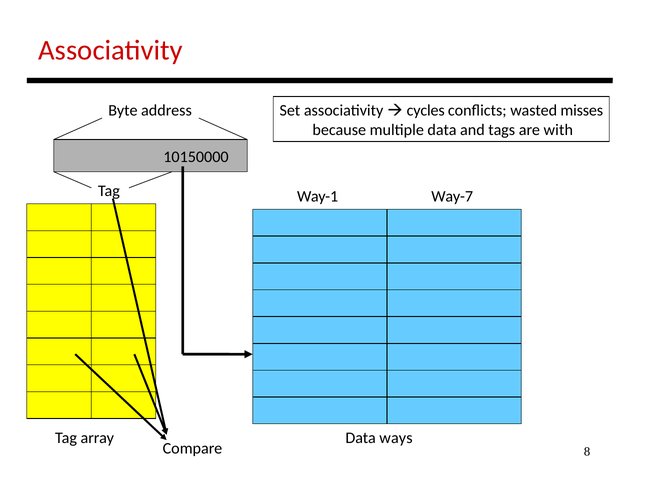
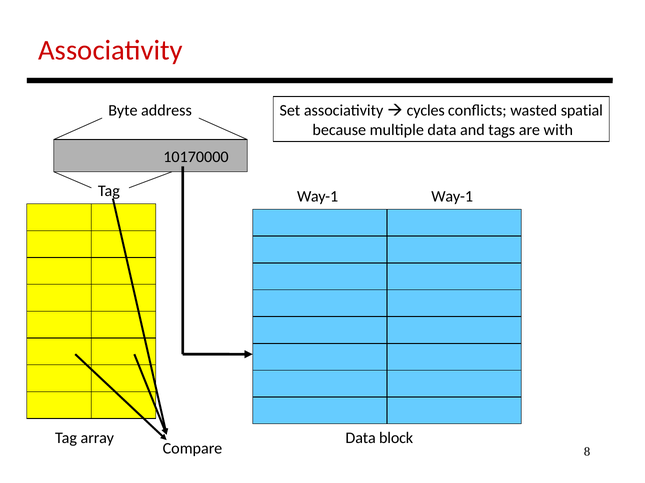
misses: misses -> spatial
10150000: 10150000 -> 10170000
Way-1 Way-7: Way-7 -> Way-1
ways: ways -> block
